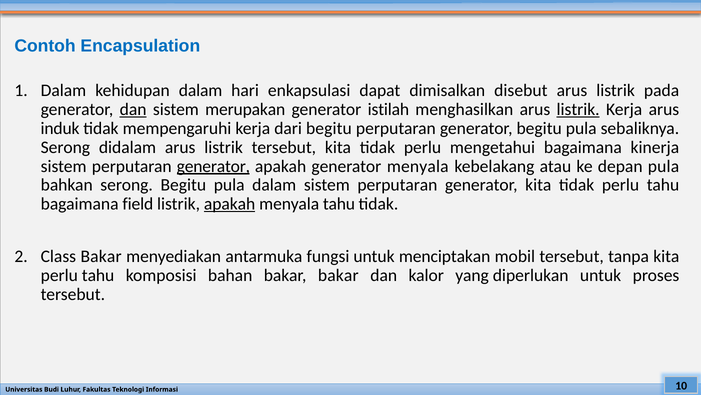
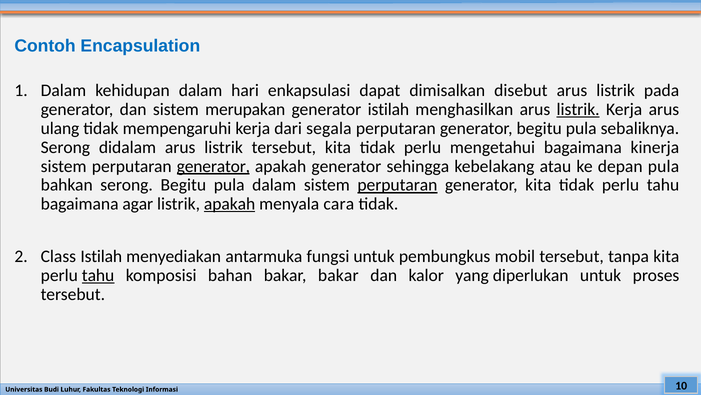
dan at (133, 109) underline: present -> none
induk: induk -> ulang
dari begitu: begitu -> segala
generator menyala: menyala -> sehingga
perputaran at (397, 185) underline: none -> present
field: field -> agar
menyala tahu: tahu -> cara
Class Bakar: Bakar -> Istilah
menciptakan: menciptakan -> pembungkus
tahu at (98, 275) underline: none -> present
